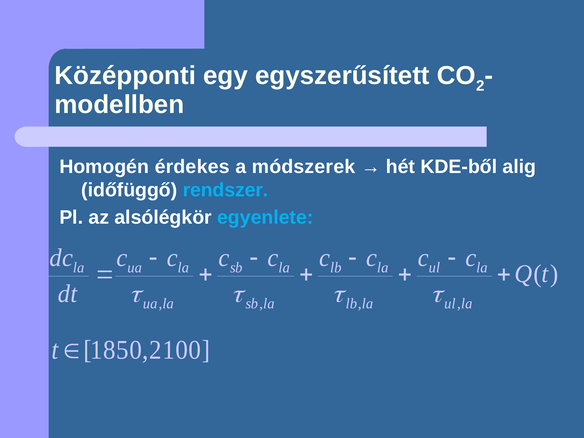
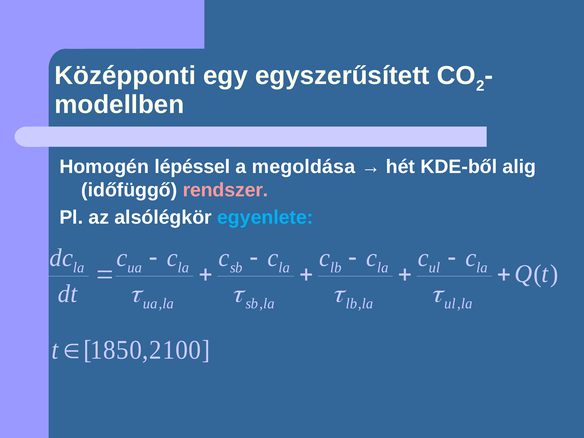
érdekes: érdekes -> lépéssel
módszerek: módszerek -> megoldása
rendszer colour: light blue -> pink
